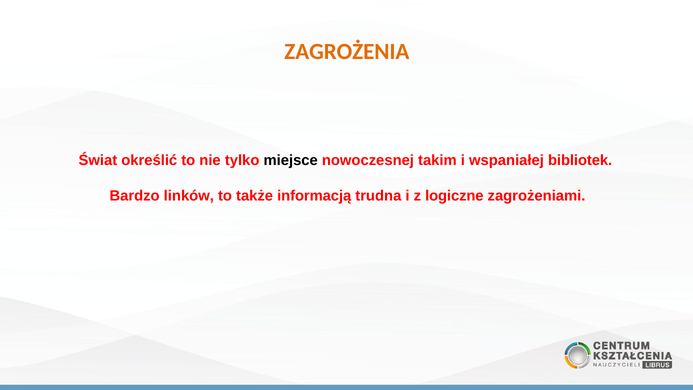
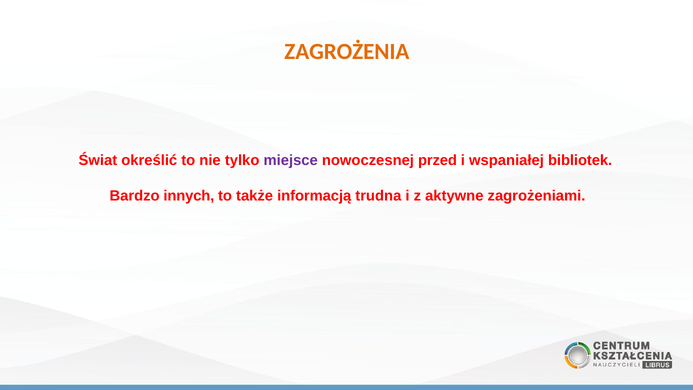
miejsce colour: black -> purple
takim: takim -> przed
linków: linków -> innych
logiczne: logiczne -> aktywne
